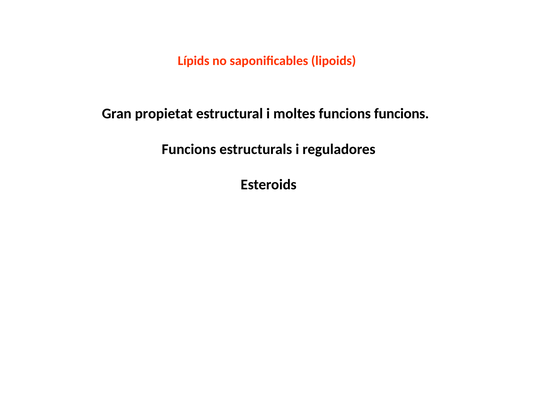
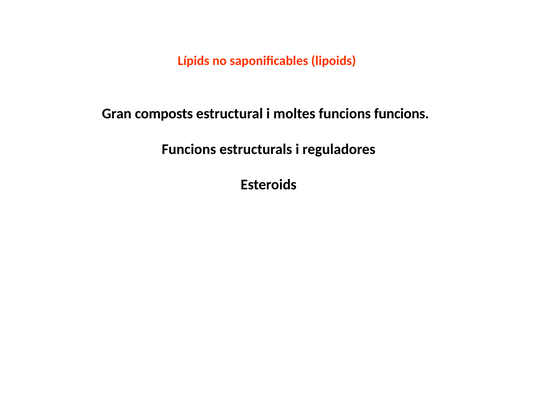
propietat: propietat -> composts
